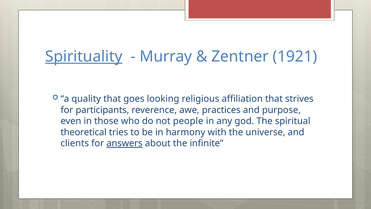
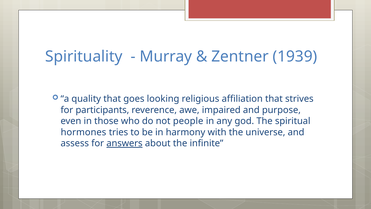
Spirituality underline: present -> none
1921: 1921 -> 1939
practices: practices -> impaired
theoretical: theoretical -> hormones
clients: clients -> assess
